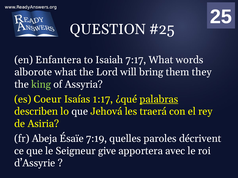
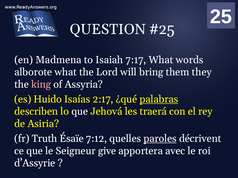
Enfantera: Enfantera -> Madmena
king colour: light green -> pink
Coeur: Coeur -> Huido
1:17: 1:17 -> 2:17
Abeja: Abeja -> Truth
7:19: 7:19 -> 7:12
paroles underline: none -> present
